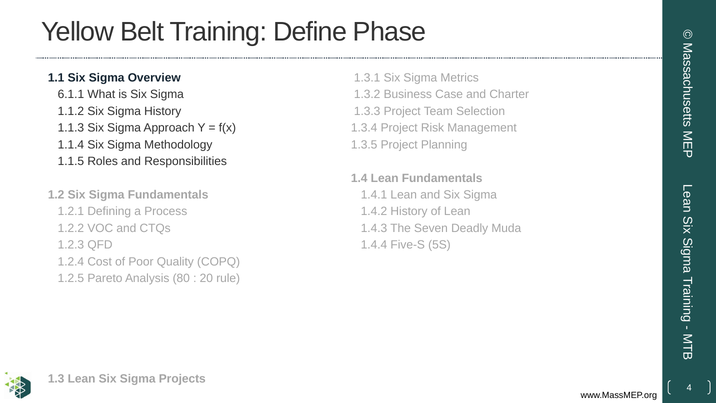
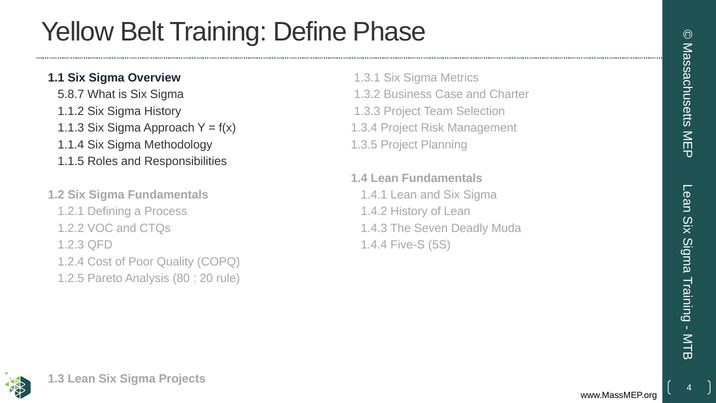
6.1.1: 6.1.1 -> 5.8.7
